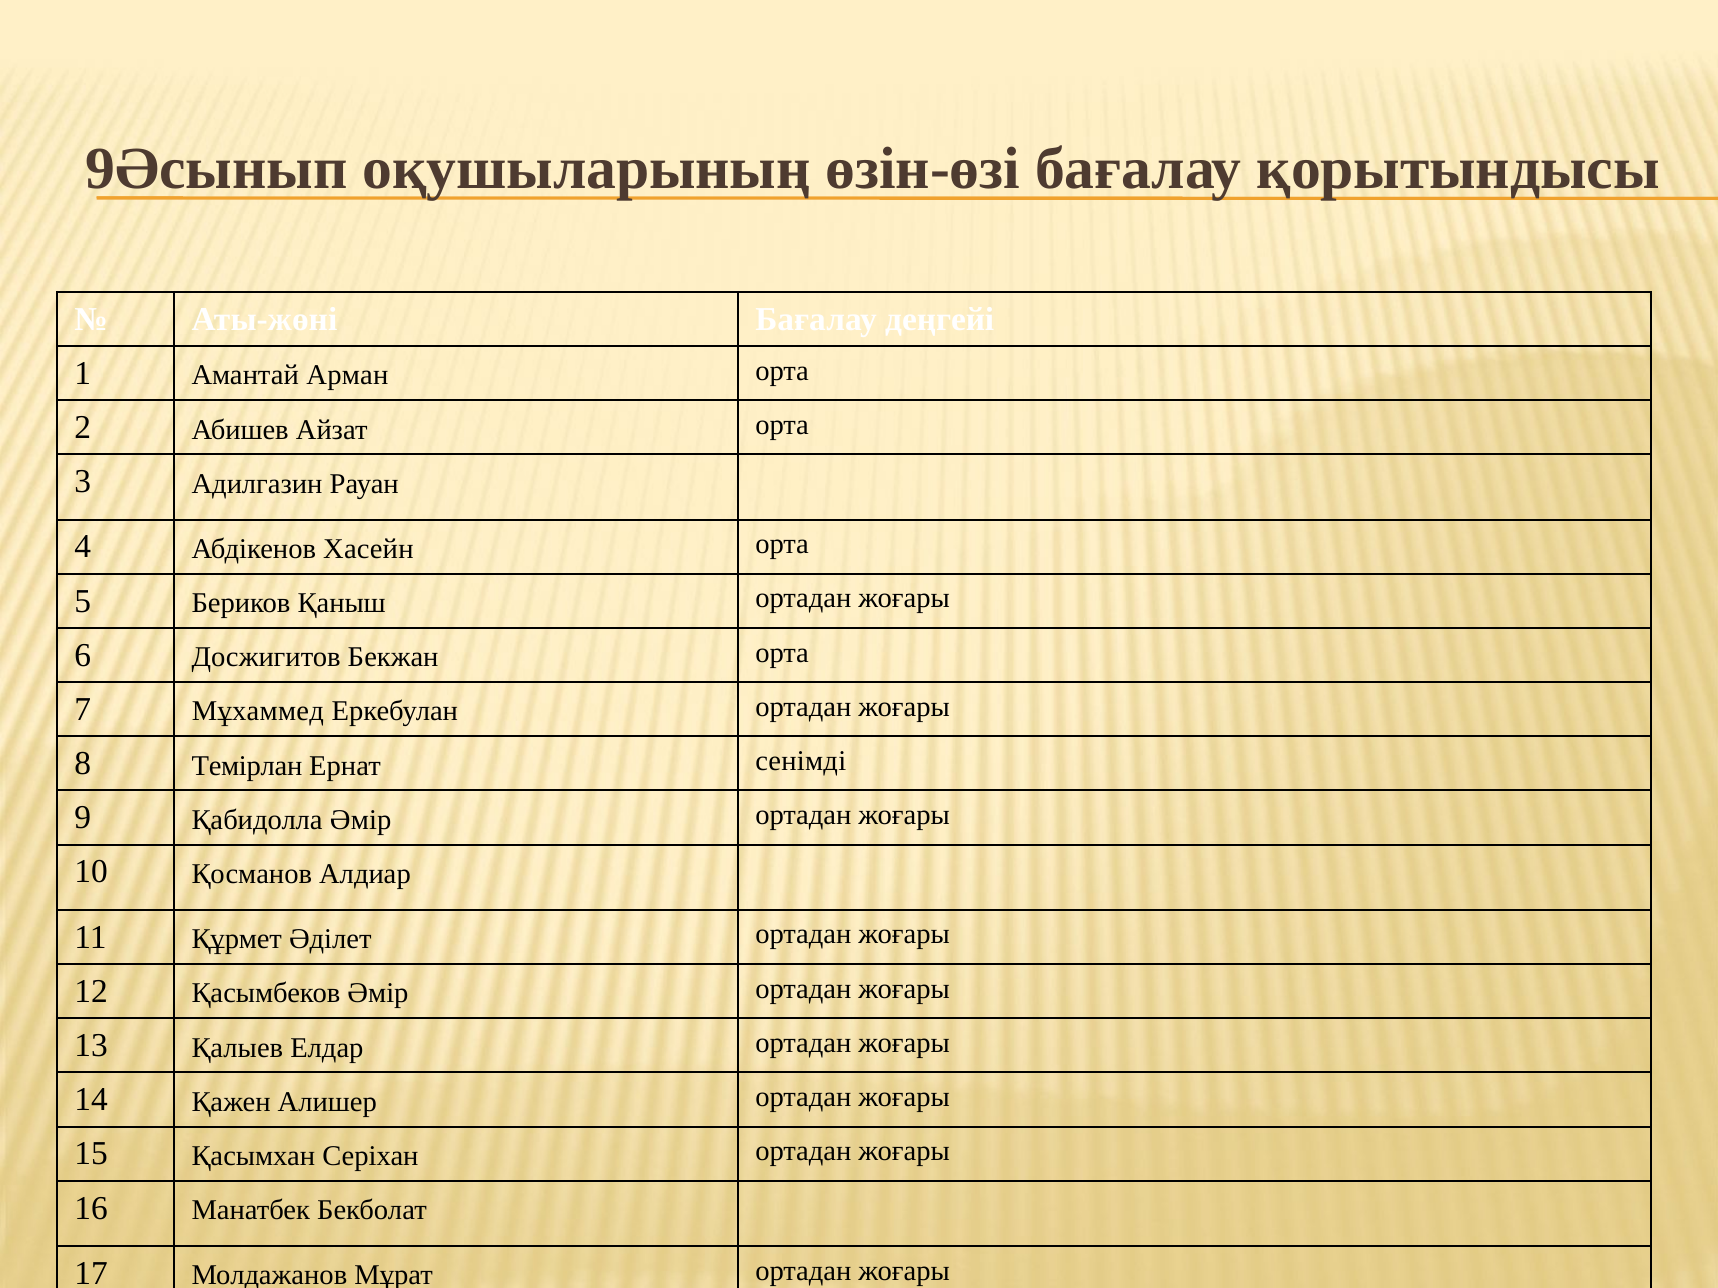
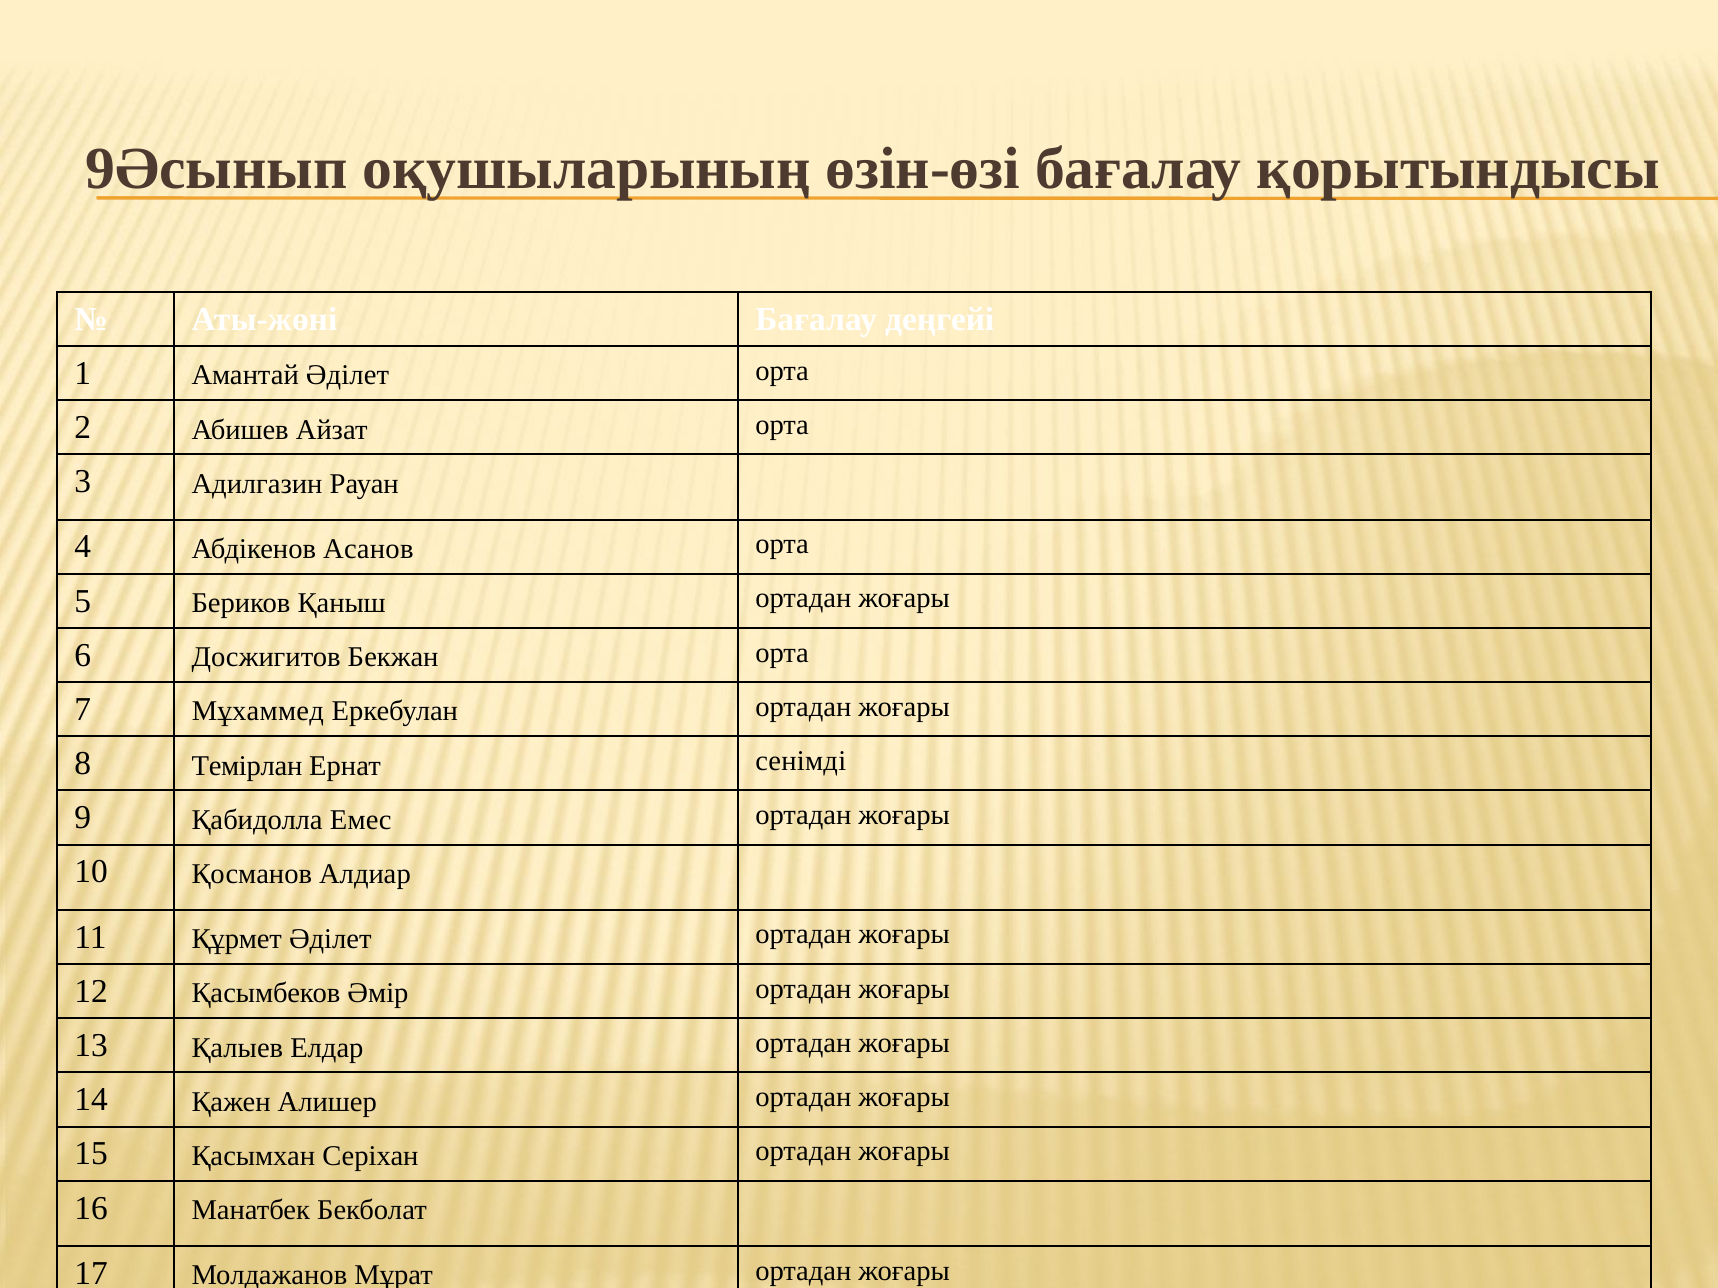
Амантай Арман: Арман -> Әділет
Хасейн: Хасейн -> Асанов
Қабидолла Әмір: Әмір -> Емес
